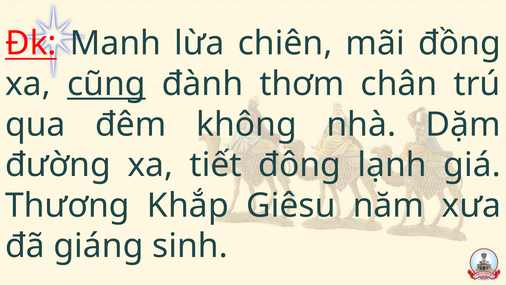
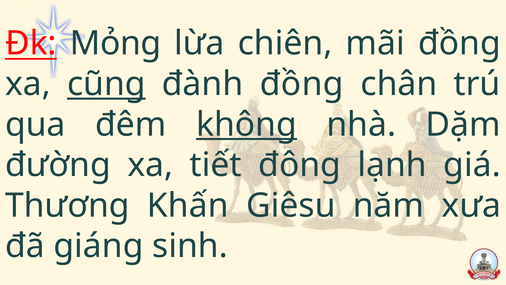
Manh: Manh -> Mỏng
đành thơm: thơm -> đồng
không underline: none -> present
Khắp: Khắp -> Khấn
